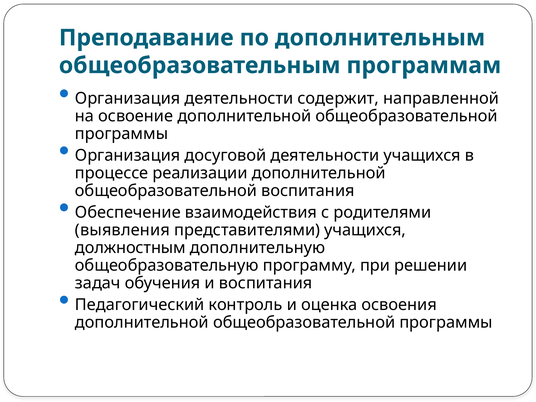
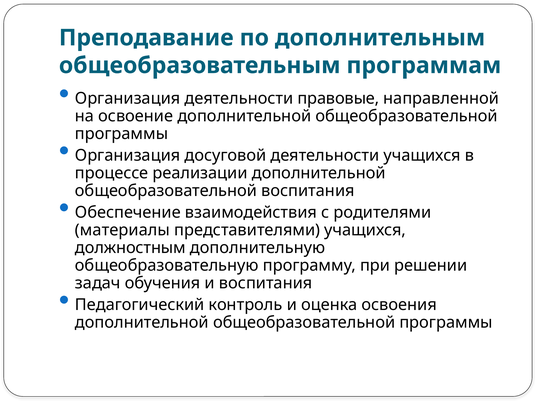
содержит: содержит -> правовые
выявления: выявления -> материалы
